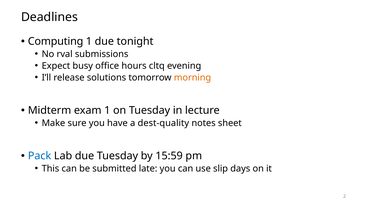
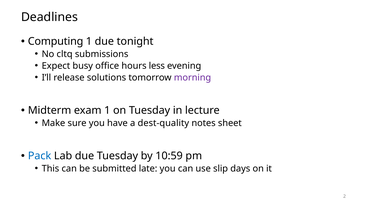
rval: rval -> cltq
cltq: cltq -> less
morning colour: orange -> purple
15:59: 15:59 -> 10:59
